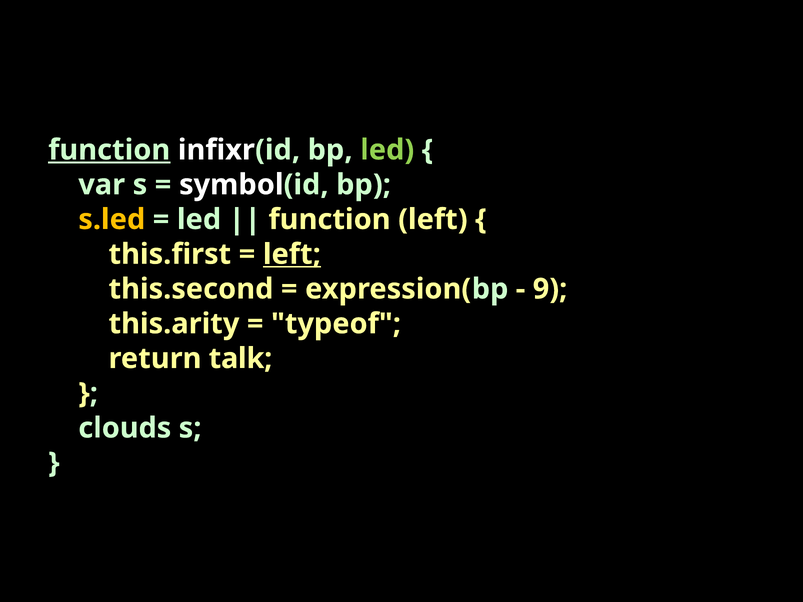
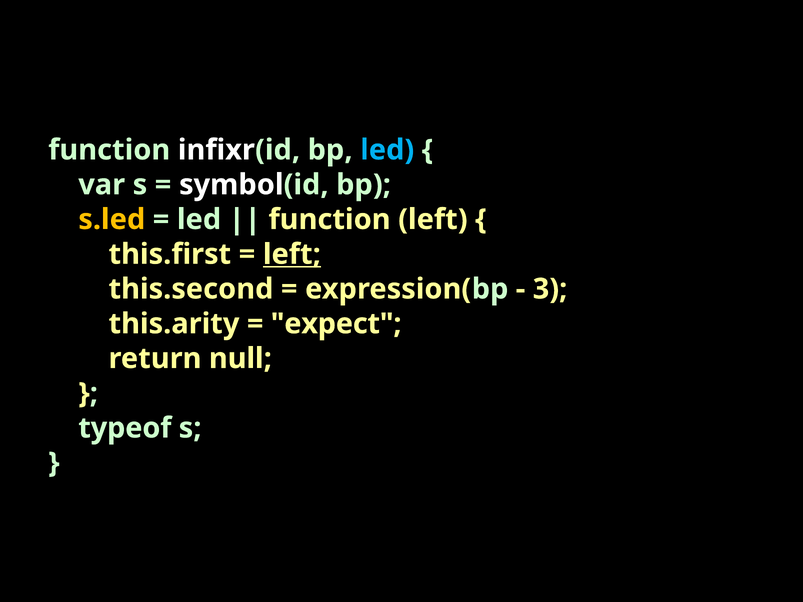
function at (109, 150) underline: present -> none
led at (387, 150) colour: light green -> light blue
9: 9 -> 3
typeof: typeof -> expect
talk: talk -> null
clouds: clouds -> typeof
